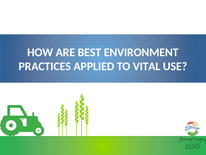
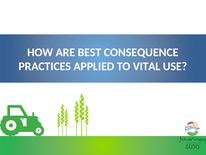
ENVIRONMENT: ENVIRONMENT -> CONSEQUENCE
